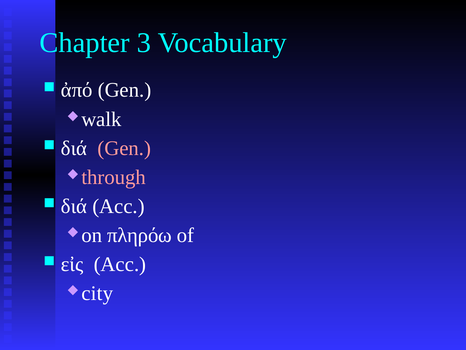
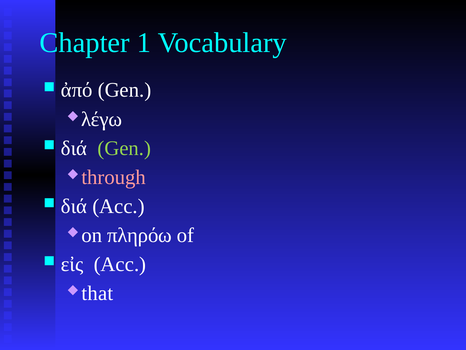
3: 3 -> 1
walk: walk -> λέγω
Gen at (124, 148) colour: pink -> light green
city: city -> that
